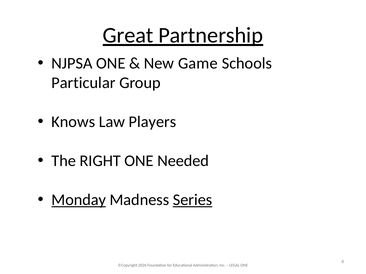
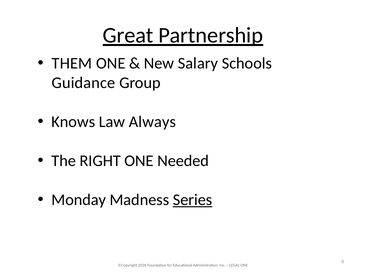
NJPSA: NJPSA -> THEM
Game: Game -> Salary
Particular: Particular -> Guidance
Players: Players -> Always
Monday underline: present -> none
